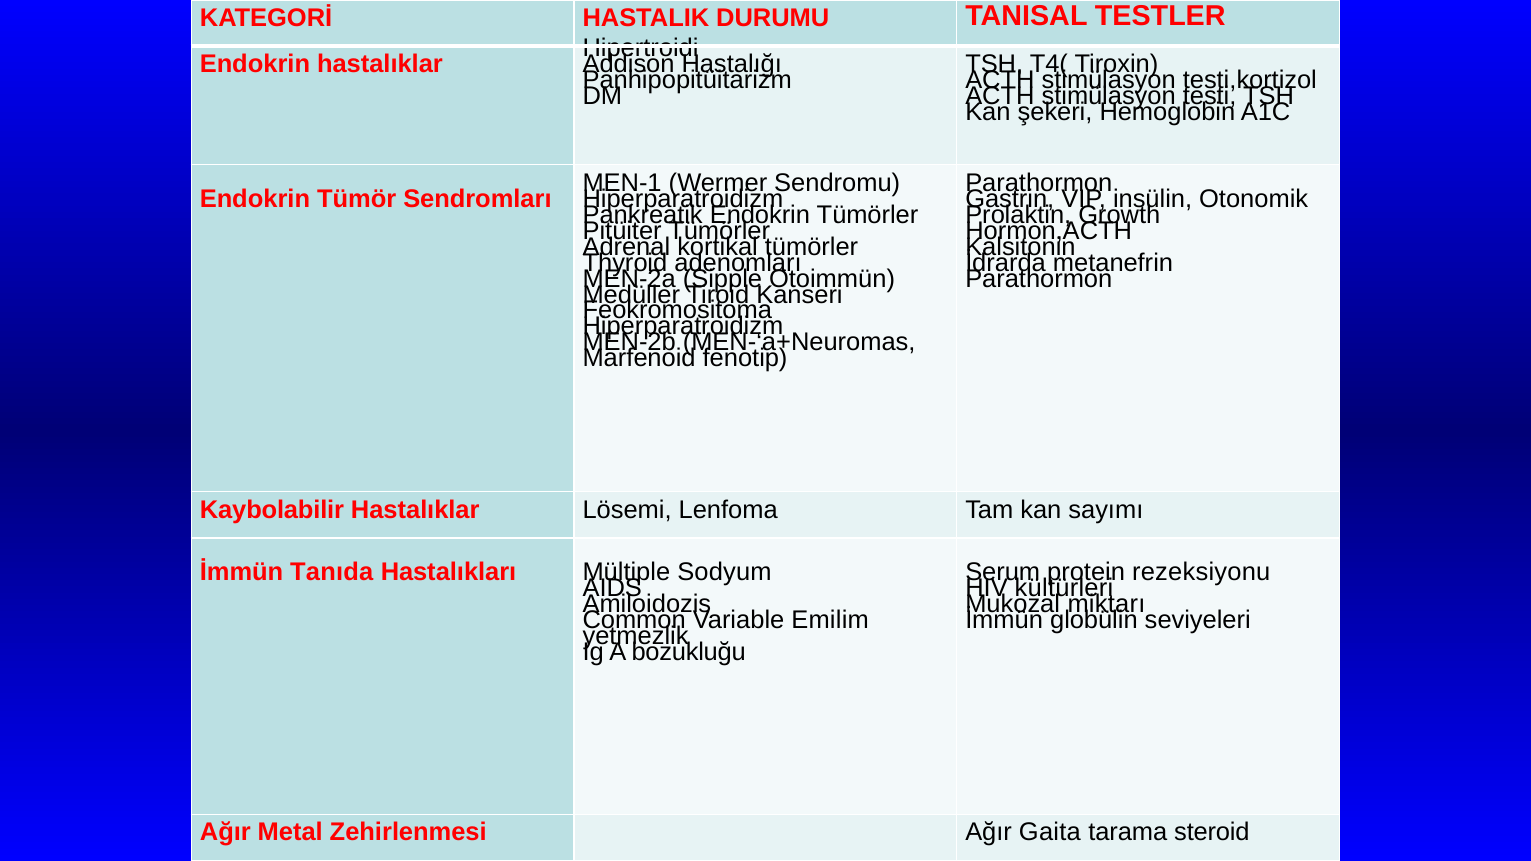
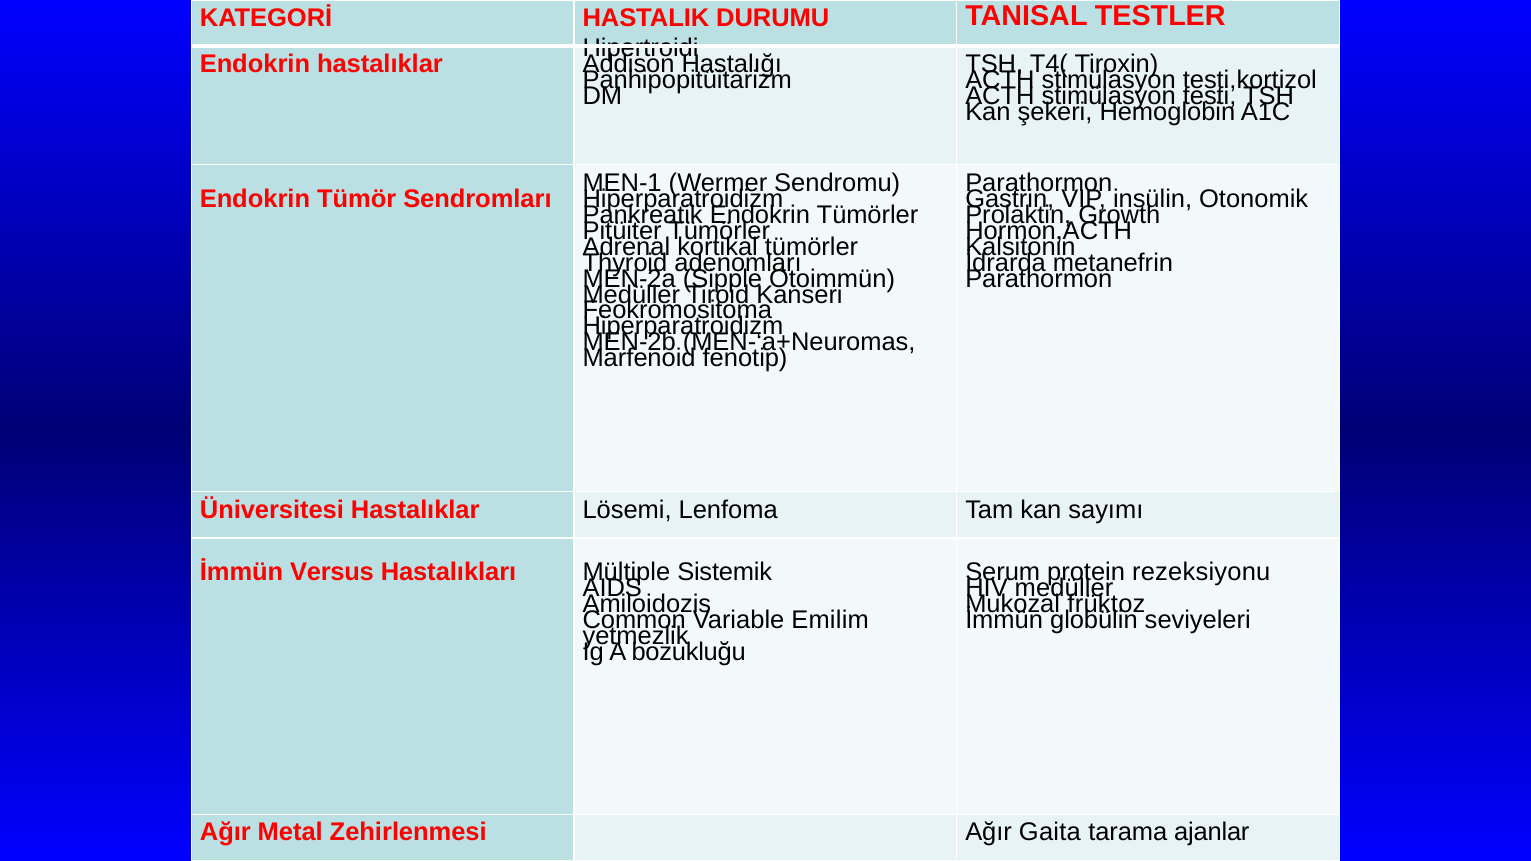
Kaybolabilir: Kaybolabilir -> Üniversitesi
Tanıda: Tanıda -> Versus
Sodyum: Sodyum -> Sistemik
kültürleri at (1064, 588): kültürleri -> medüller
miktarı: miktarı -> früktoz
steroid: steroid -> ajanlar
